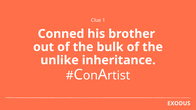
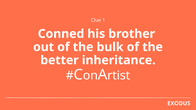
unlike: unlike -> better
